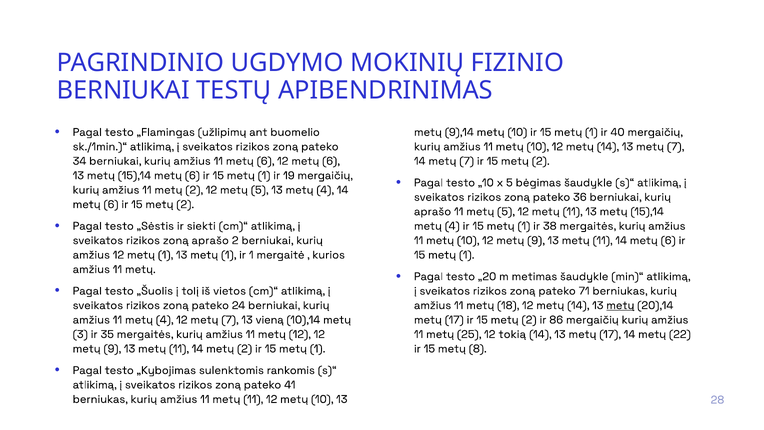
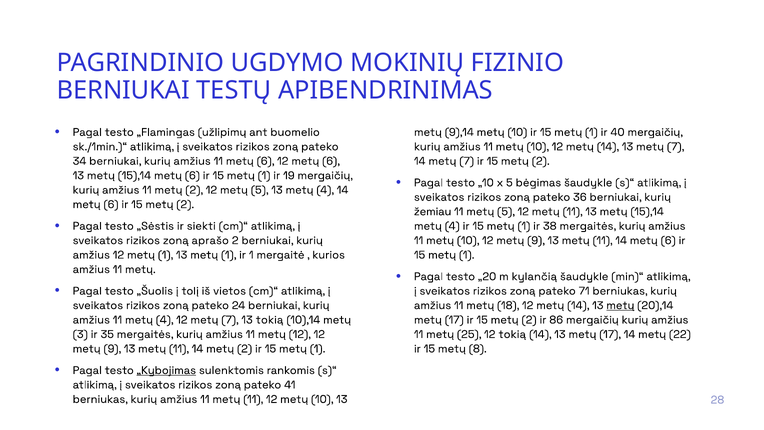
aprašo at (433, 211): aprašo -> žemiau
metimas: metimas -> kylančią
13 vieną: vieną -> tokią
„Kybojimas underline: none -> present
